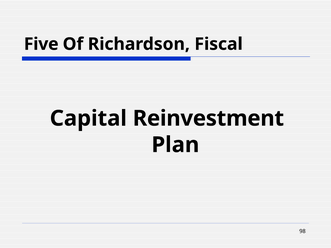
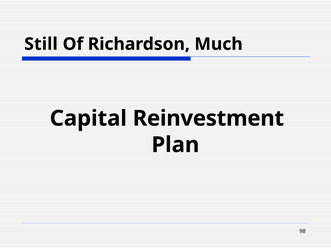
Five: Five -> Still
Fiscal: Fiscal -> Much
